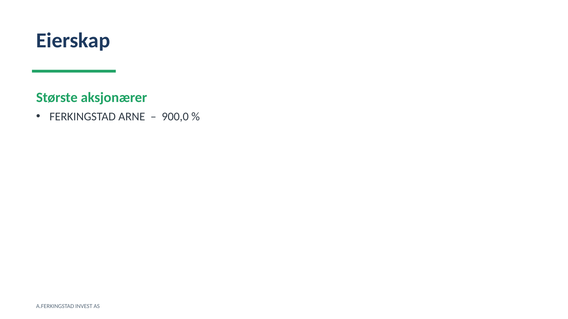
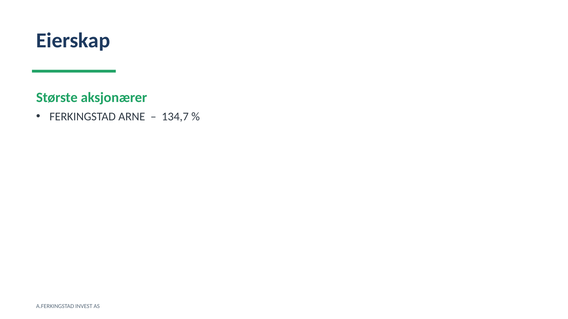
900,0: 900,0 -> 134,7
